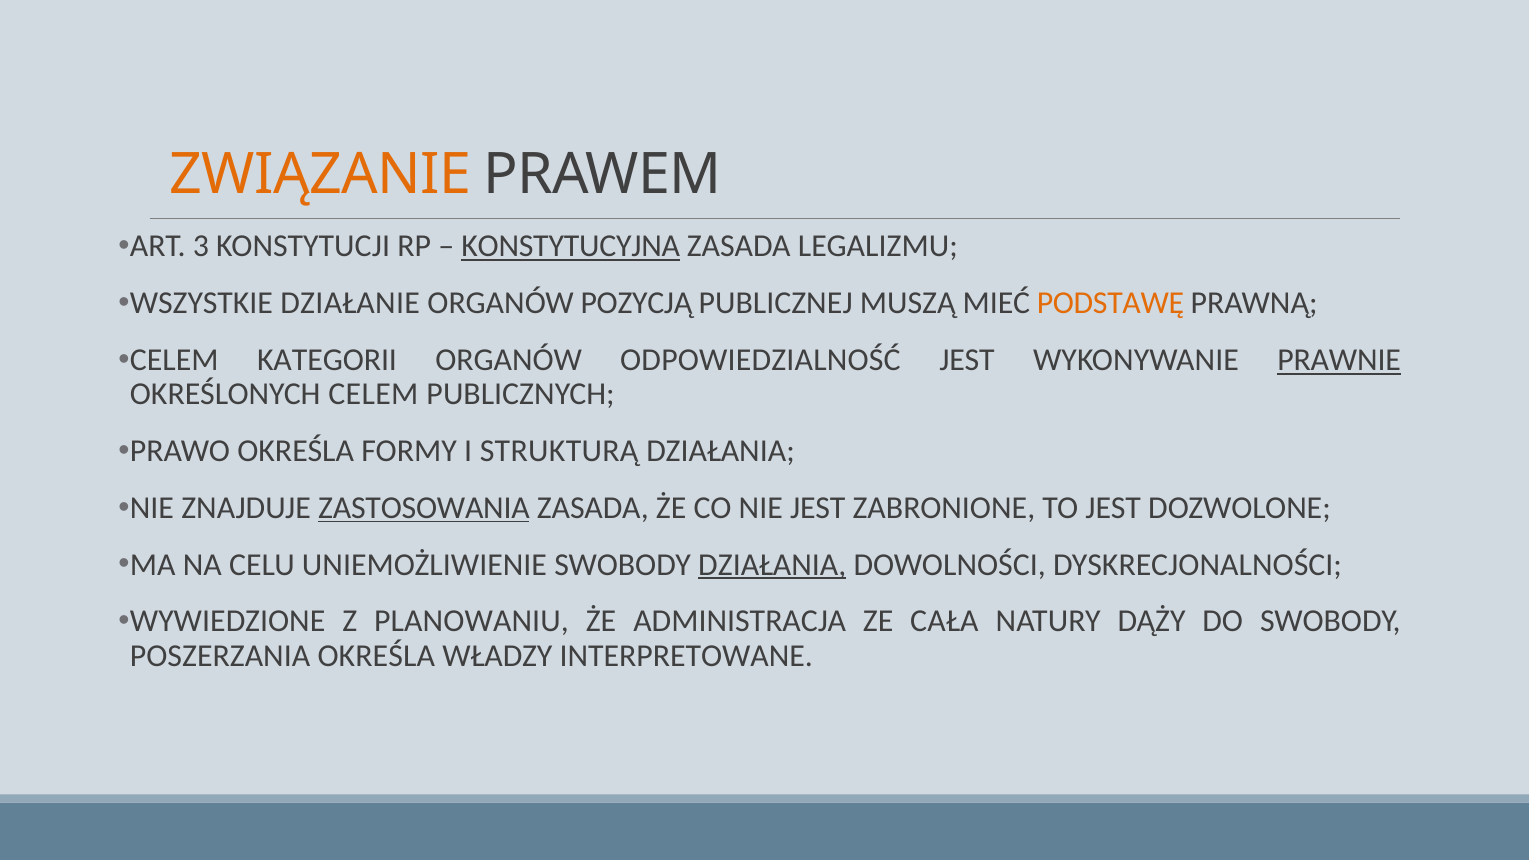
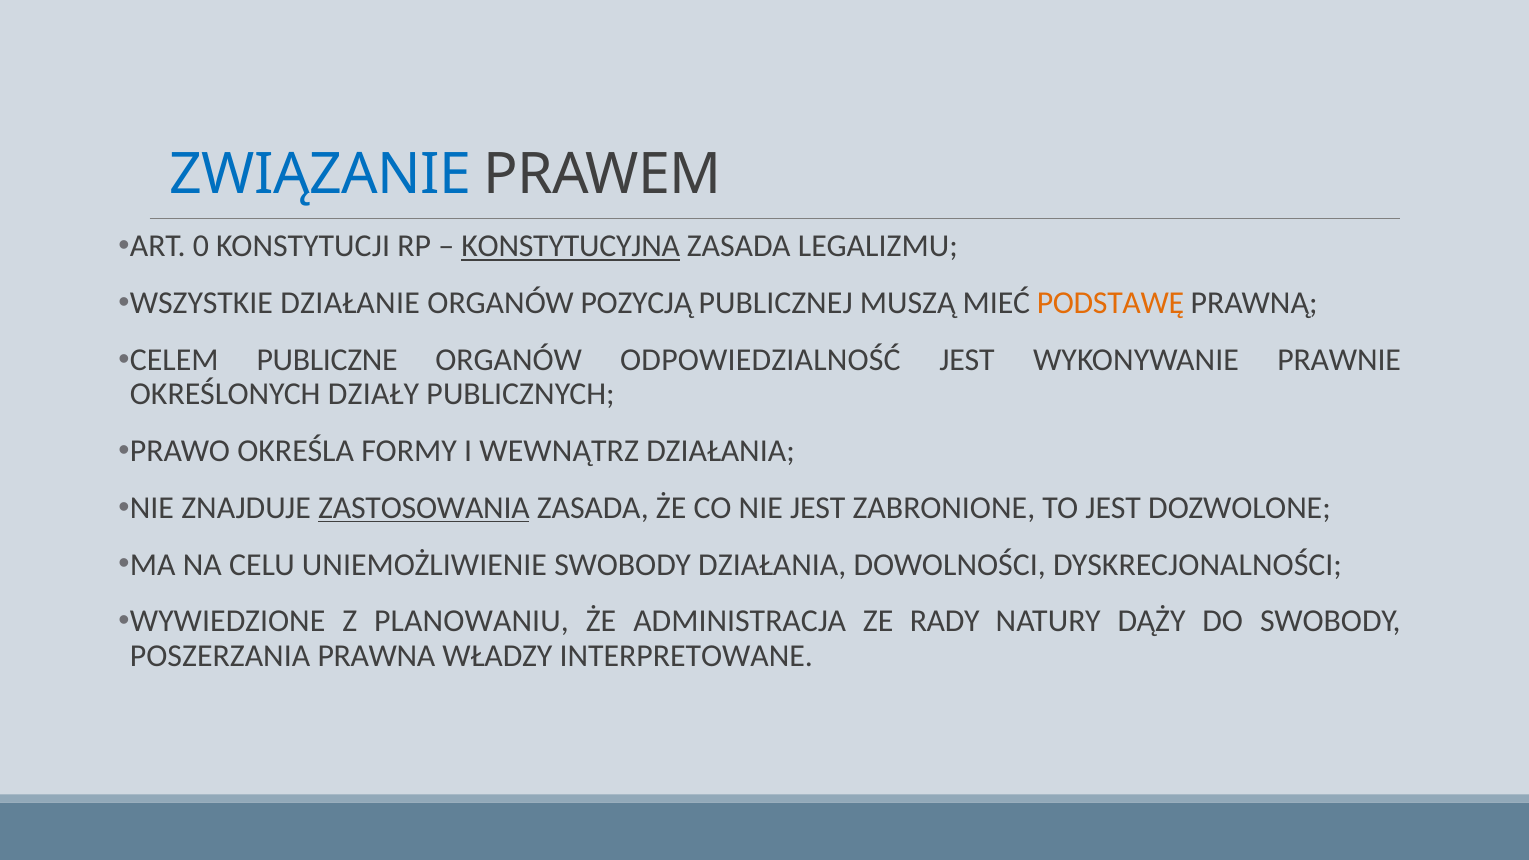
ZWIĄZANIE colour: orange -> blue
3: 3 -> 0
KATEGORII: KATEGORII -> PUBLICZNE
PRAWNIE underline: present -> none
OKREŚLONYCH CELEM: CELEM -> DZIAŁY
STRUKTURĄ: STRUKTURĄ -> WEWNĄTRZ
DZIAŁANIA at (772, 565) underline: present -> none
CAŁA: CAŁA -> RADY
POSZERZANIA OKREŚLA: OKREŚLA -> PRAWNA
